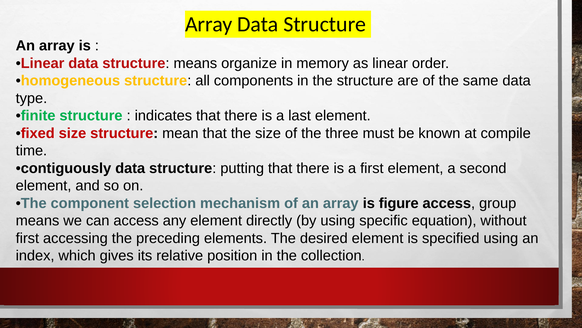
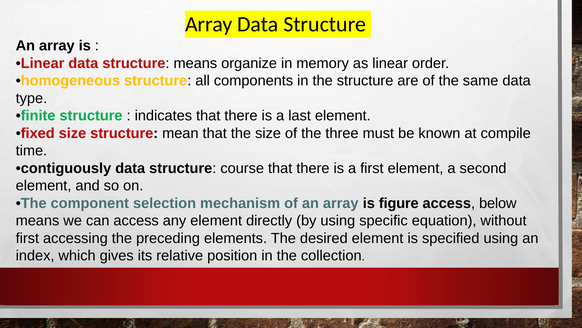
putting: putting -> course
group: group -> below
